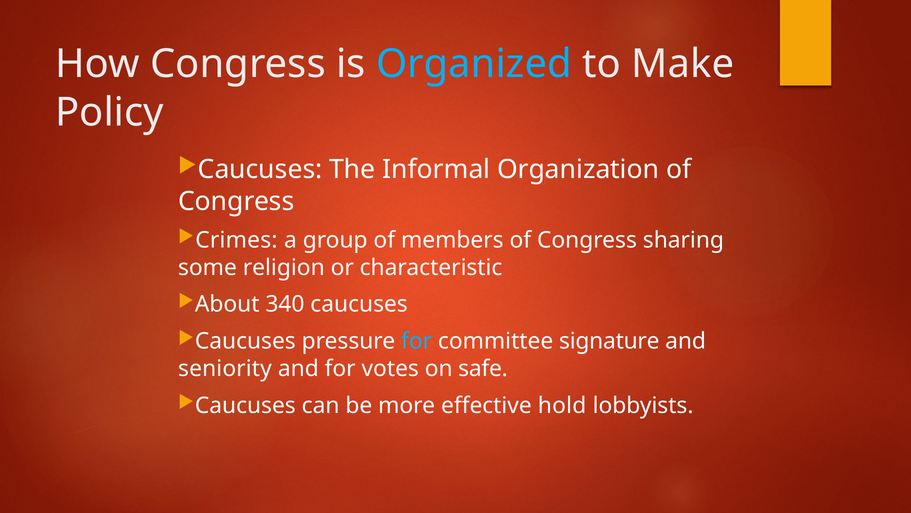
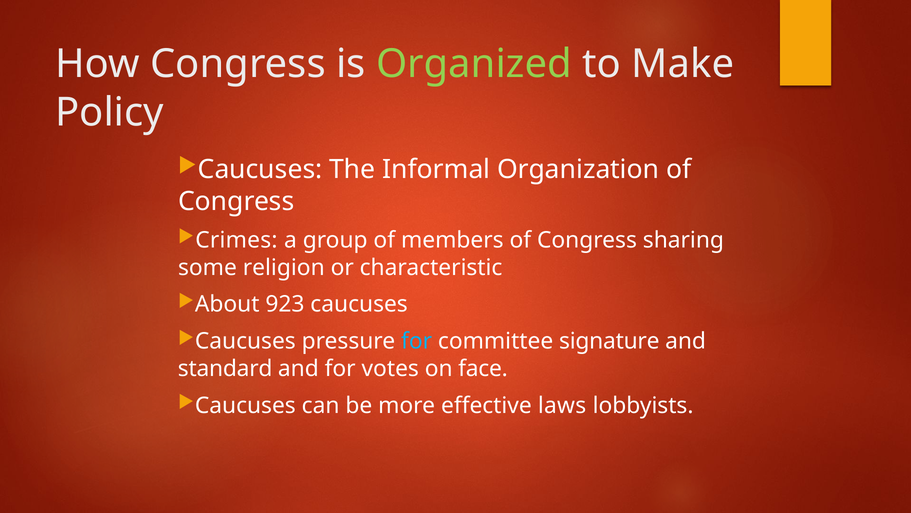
Organized colour: light blue -> light green
340: 340 -> 923
seniority: seniority -> standard
safe: safe -> face
hold: hold -> laws
